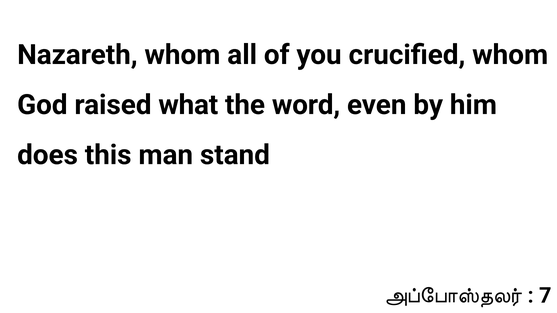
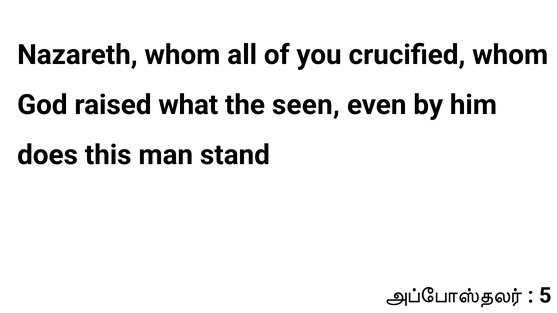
word: word -> seen
7: 7 -> 5
